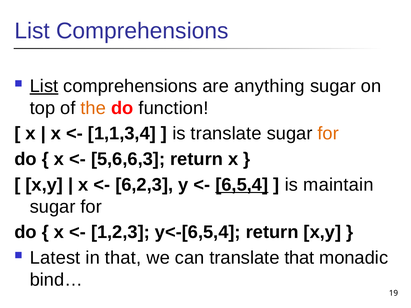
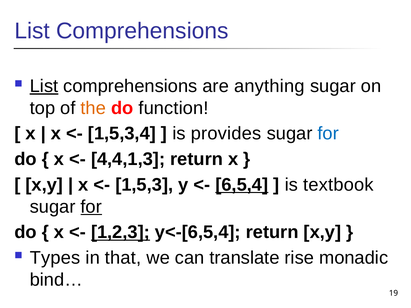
1,1,3,4: 1,1,3,4 -> 1,5,3,4
is translate: translate -> provides
for at (328, 134) colour: orange -> blue
5,6,6,3: 5,6,6,3 -> 4,4,1,3
6,2,3: 6,2,3 -> 1,5,3
maintain: maintain -> textbook
for at (91, 207) underline: none -> present
1,2,3 underline: none -> present
Latest: Latest -> Types
translate that: that -> rise
